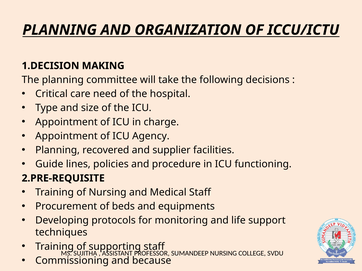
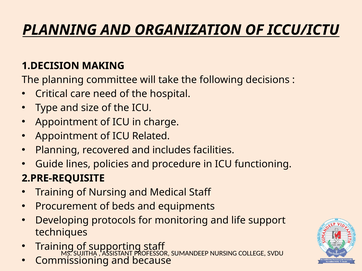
Agency: Agency -> Related
supplier: supplier -> includes
